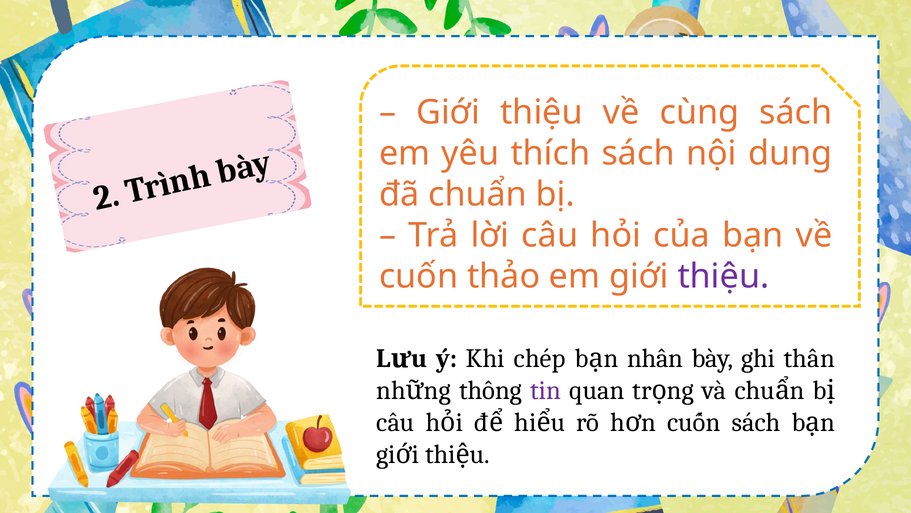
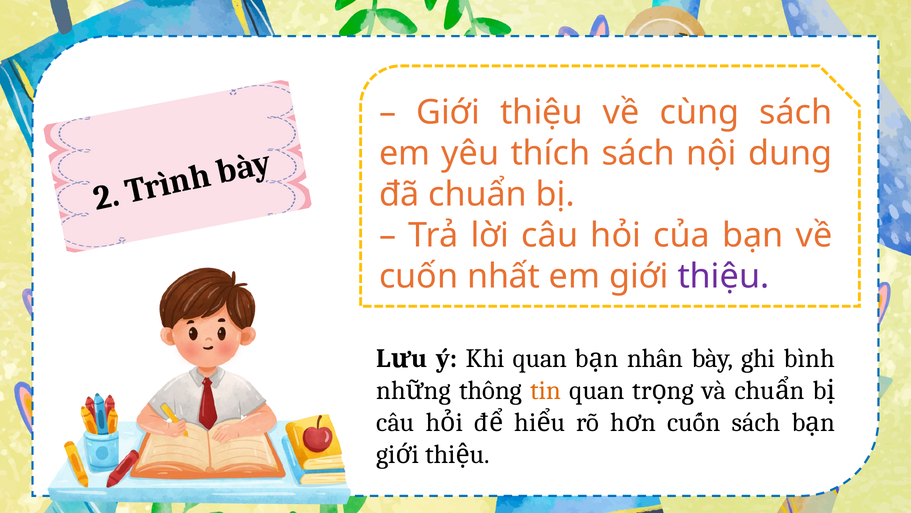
thảo: thảo -> nhất
Khi chép: chép -> quan
thân: thân -> bình
tin colour: purple -> orange
